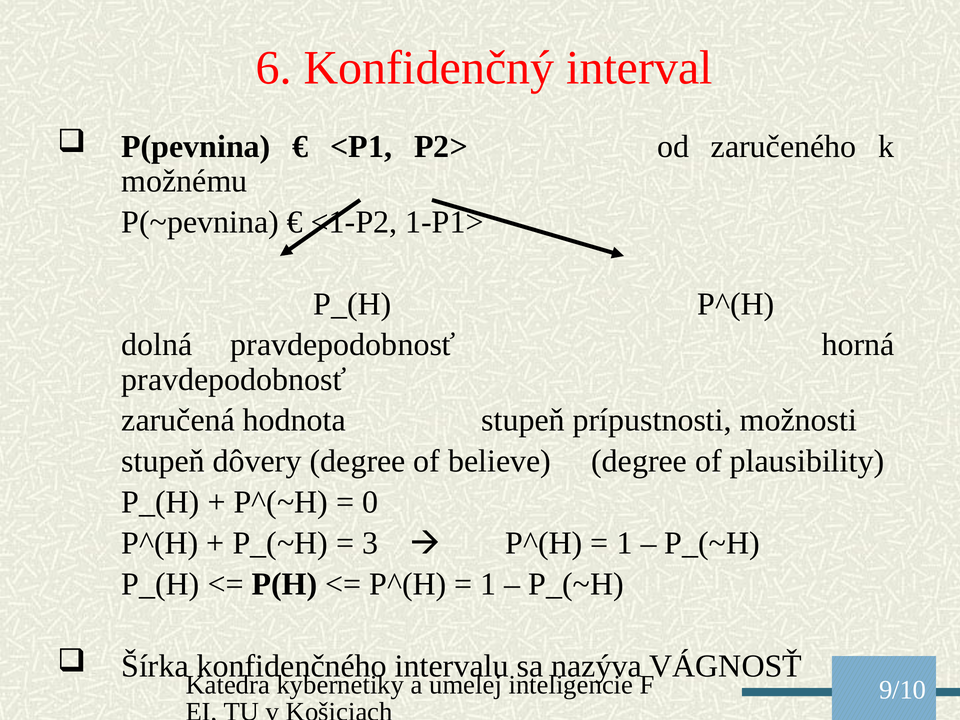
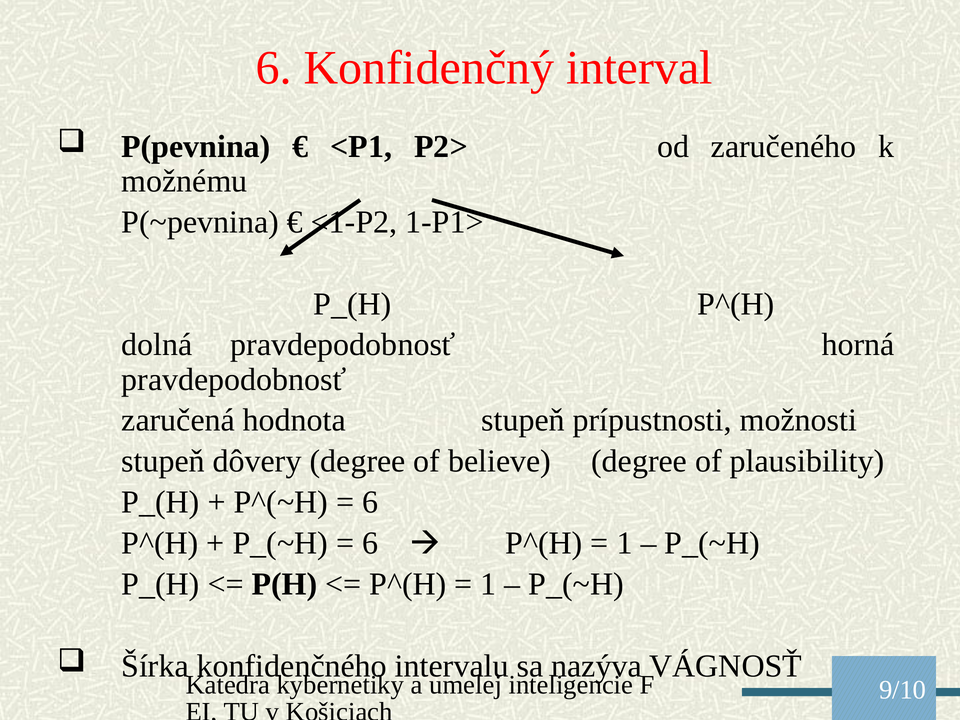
0 at (370, 502): 0 -> 6
3 at (370, 543): 3 -> 6
